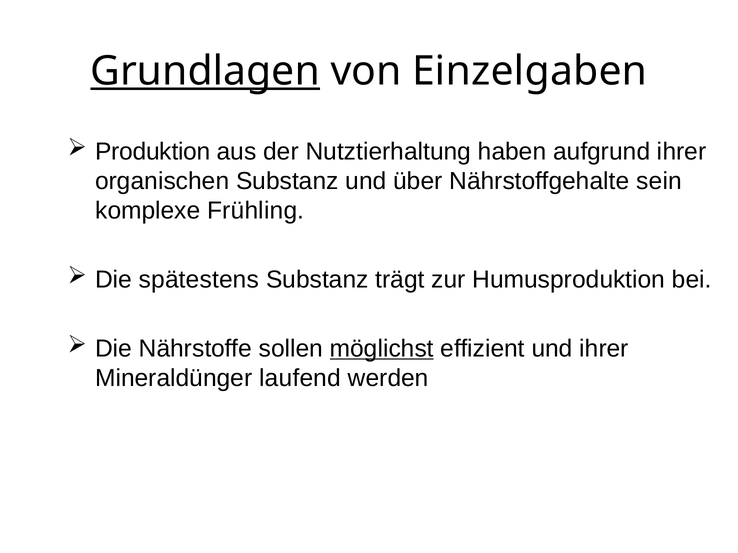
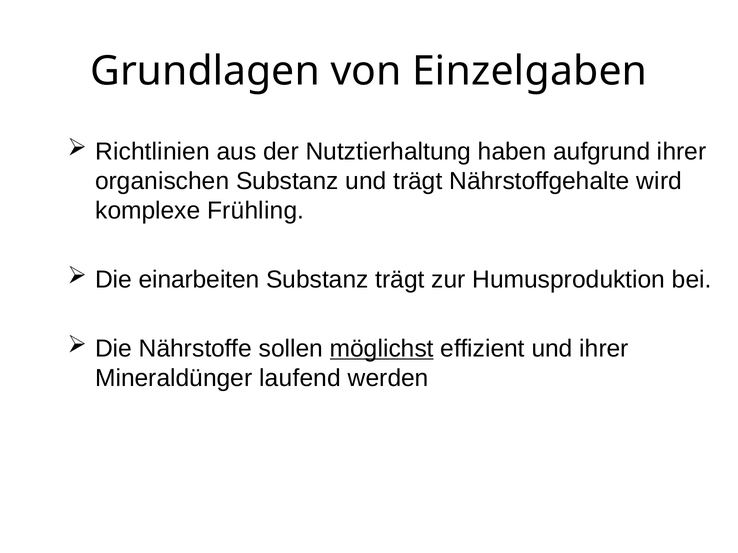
Grundlagen underline: present -> none
Produktion: Produktion -> Richtlinien
und über: über -> trägt
sein: sein -> wird
spätestens: spätestens -> einarbeiten
